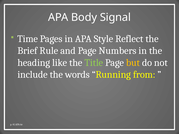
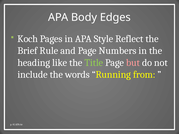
Signal: Signal -> Edges
Time: Time -> Koch
but colour: yellow -> pink
